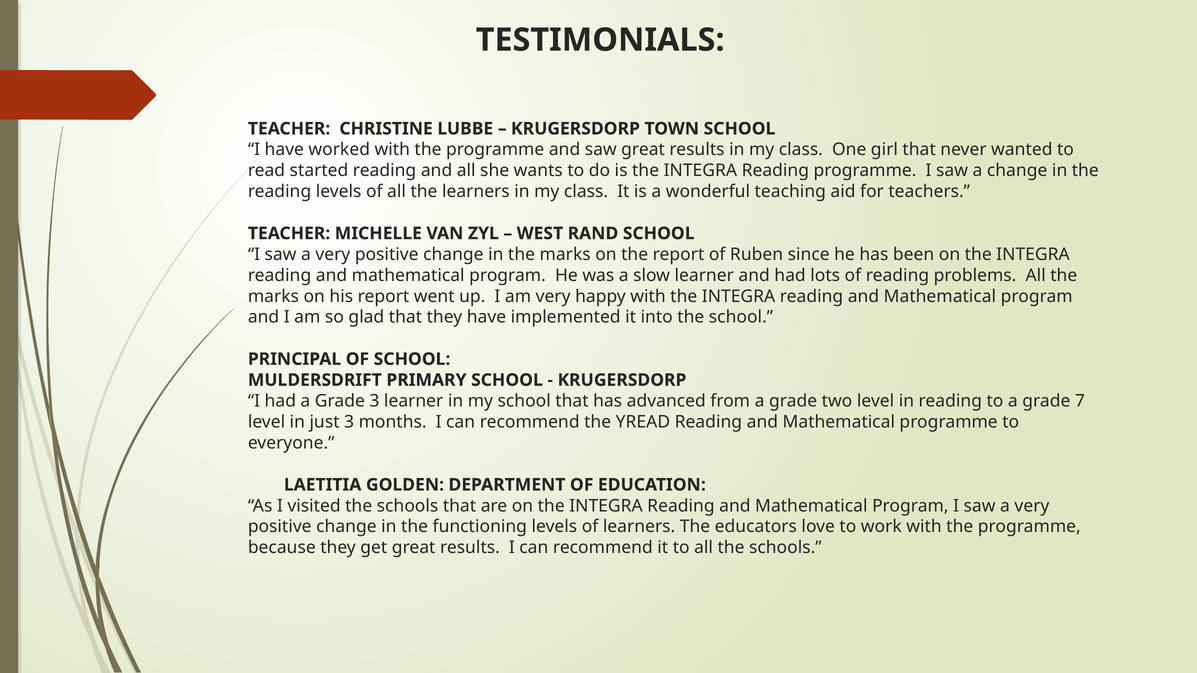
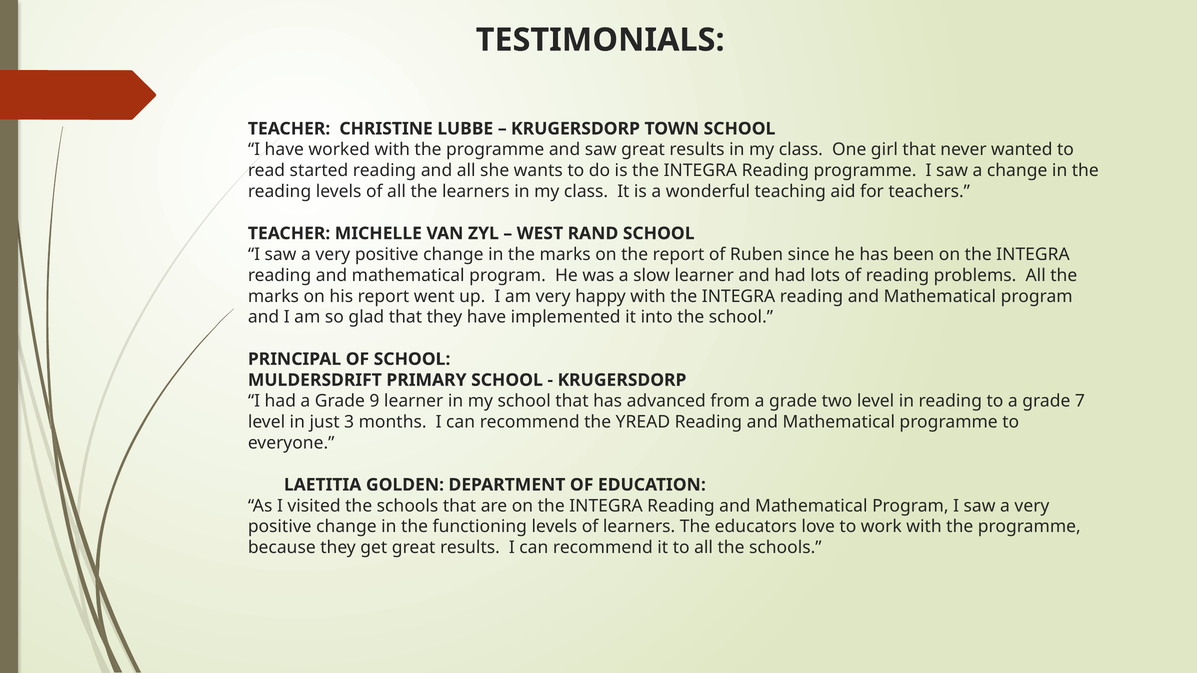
Grade 3: 3 -> 9
